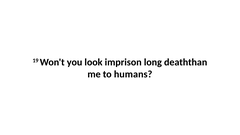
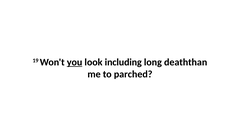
you underline: none -> present
imprison: imprison -> including
humans: humans -> parched
